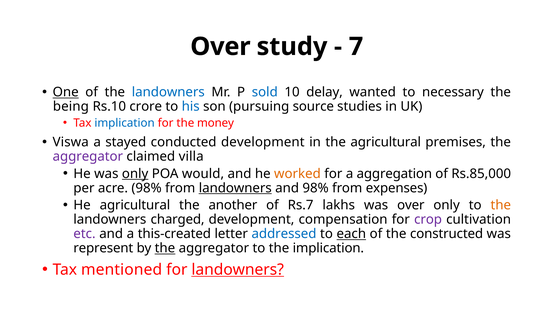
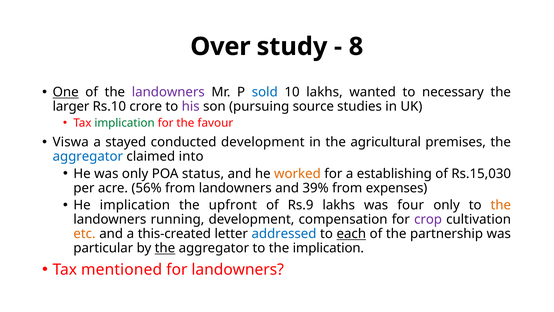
7: 7 -> 8
landowners at (168, 92) colour: blue -> purple
10 delay: delay -> lakhs
being: being -> larger
his colour: blue -> purple
implication at (125, 123) colour: blue -> green
money: money -> favour
aggregator at (88, 156) colour: purple -> blue
villa: villa -> into
only at (135, 173) underline: present -> none
would: would -> status
aggregation: aggregation -> establishing
Rs.85,000: Rs.85,000 -> Rs.15,030
acre 98%: 98% -> 56%
landowners at (235, 188) underline: present -> none
and 98%: 98% -> 39%
He agricultural: agricultural -> implication
another: another -> upfront
Rs.7: Rs.7 -> Rs.9
was over: over -> four
charged: charged -> running
etc colour: purple -> orange
constructed: constructed -> partnership
represent: represent -> particular
landowners at (238, 269) underline: present -> none
